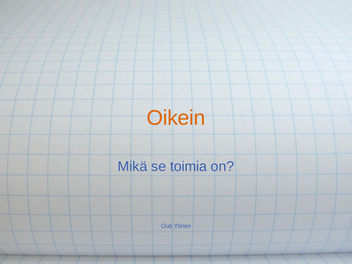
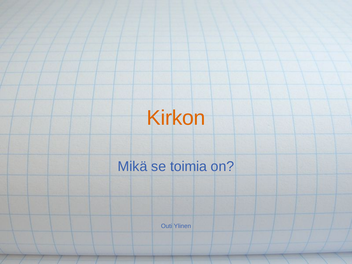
Oikein: Oikein -> Kirkon
